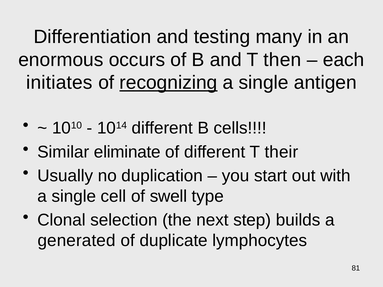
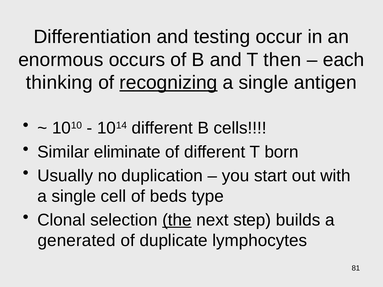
many: many -> occur
initiates: initiates -> thinking
their: their -> born
swell: swell -> beds
the underline: none -> present
